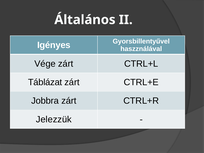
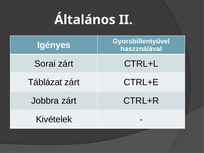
Vége: Vége -> Sorai
Jelezzük: Jelezzük -> Kivételek
